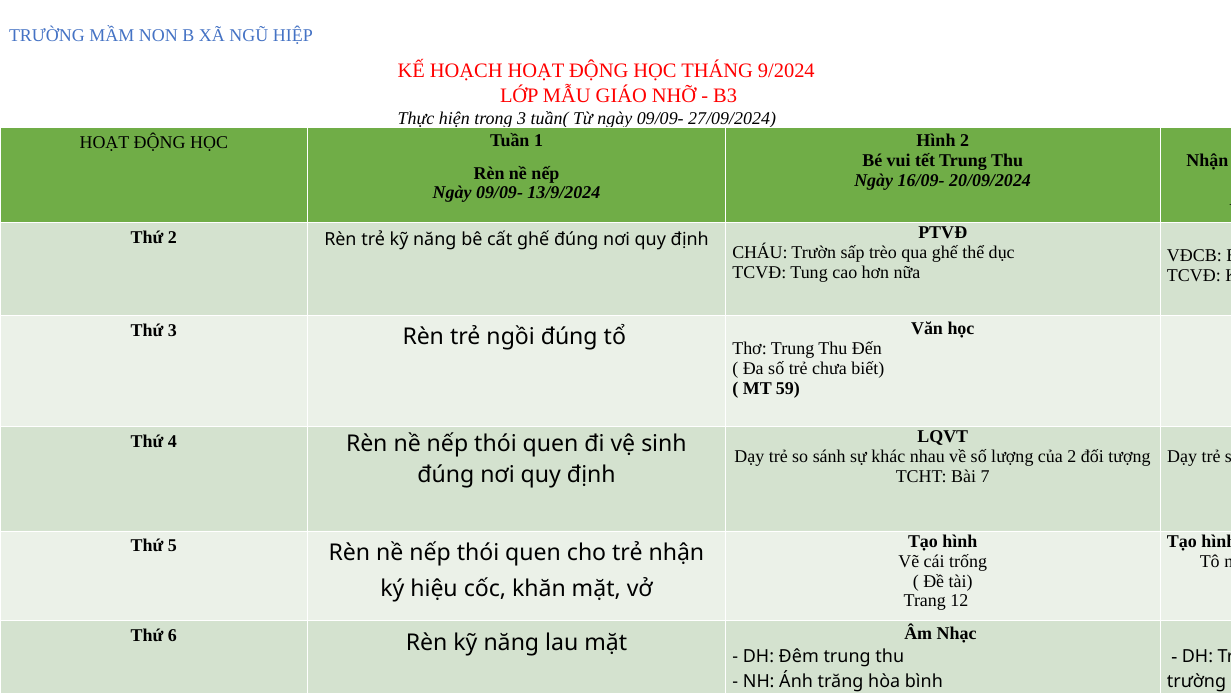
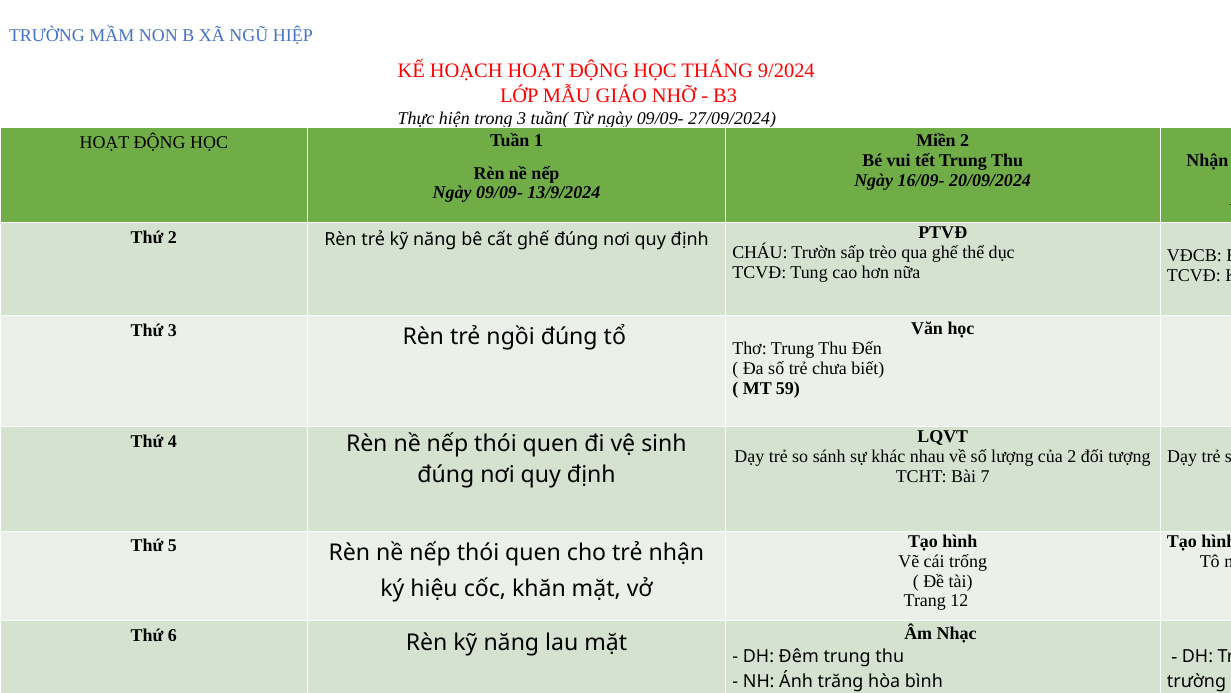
Hình at (936, 140): Hình -> Miền
